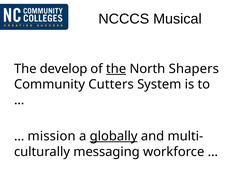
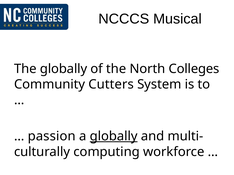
The develop: develop -> globally
the at (116, 69) underline: present -> none
Shapers: Shapers -> Colleges
mission: mission -> passion
messaging: messaging -> computing
